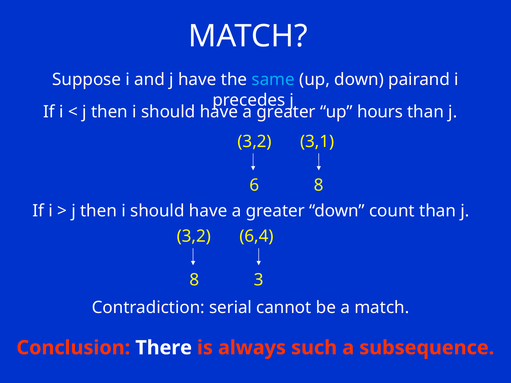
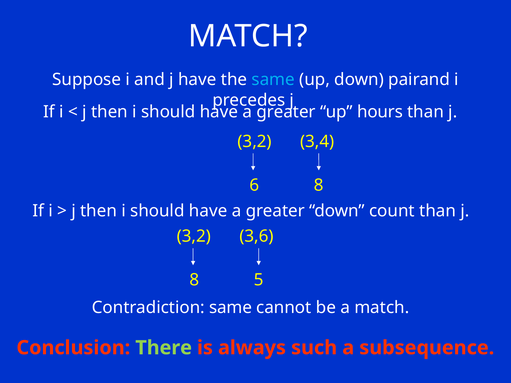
3,1: 3,1 -> 3,4
6,4: 6,4 -> 3,6
3: 3 -> 5
Contradiction serial: serial -> same
There colour: white -> light green
